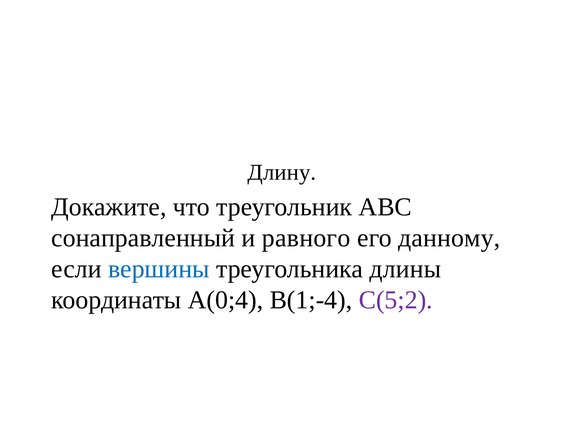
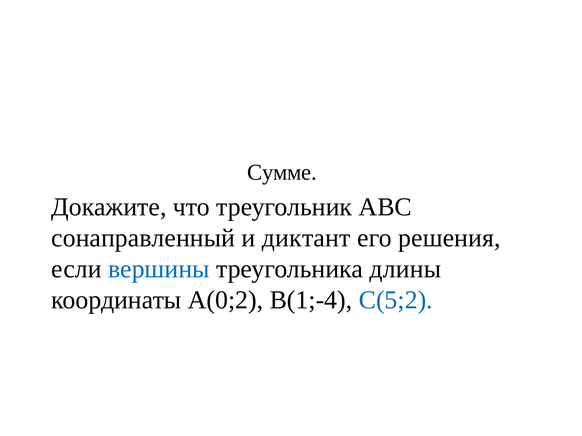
Длину: Длину -> Сумме
равного: равного -> диктант
данному: данному -> решения
А(0;4: А(0;4 -> А(0;2
С(5;2 colour: purple -> blue
